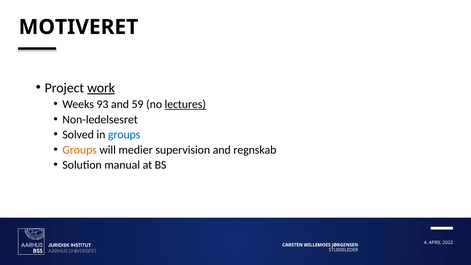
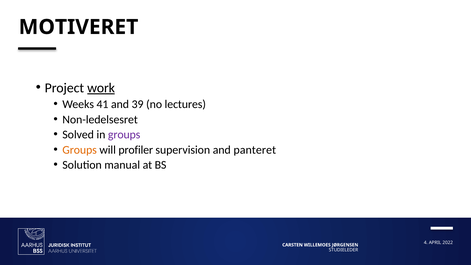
93: 93 -> 41
59: 59 -> 39
lectures underline: present -> none
groups at (124, 135) colour: blue -> purple
medier: medier -> profiler
regnskab: regnskab -> panteret
